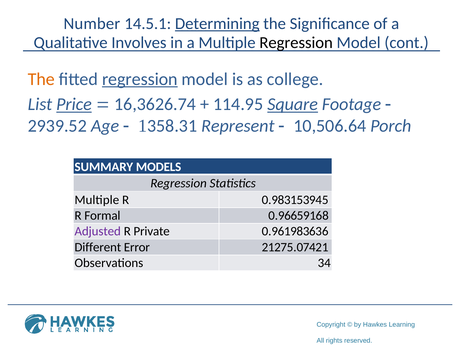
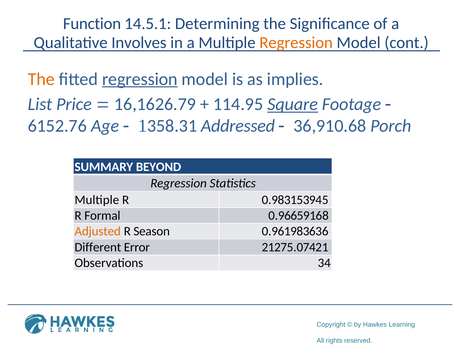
Number: Number -> Function
Determining underline: present -> none
Regression at (296, 43) colour: black -> orange
college: college -> implies
Price underline: present -> none
16,3626.74: 16,3626.74 -> 16,1626.79
2939.52: 2939.52 -> 6152.76
Represent: Represent -> Addressed
10,506.64: 10,506.64 -> 36,910.68
MODELS: MODELS -> BEYOND
Adjusted colour: purple -> orange
Private: Private -> Season
